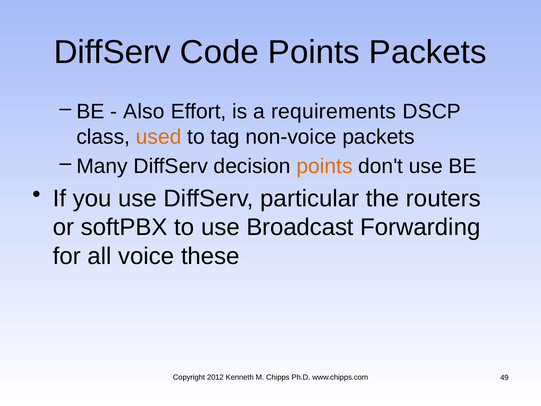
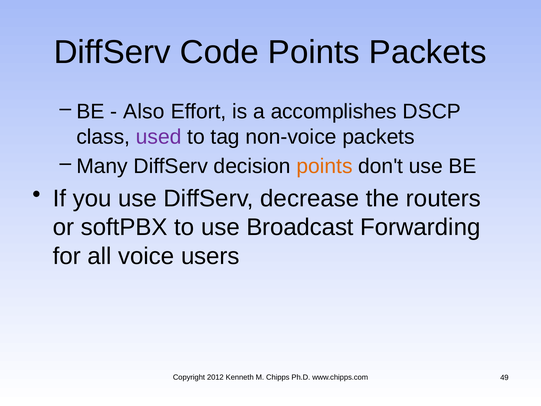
requirements: requirements -> accomplishes
used colour: orange -> purple
particular: particular -> decrease
these: these -> users
